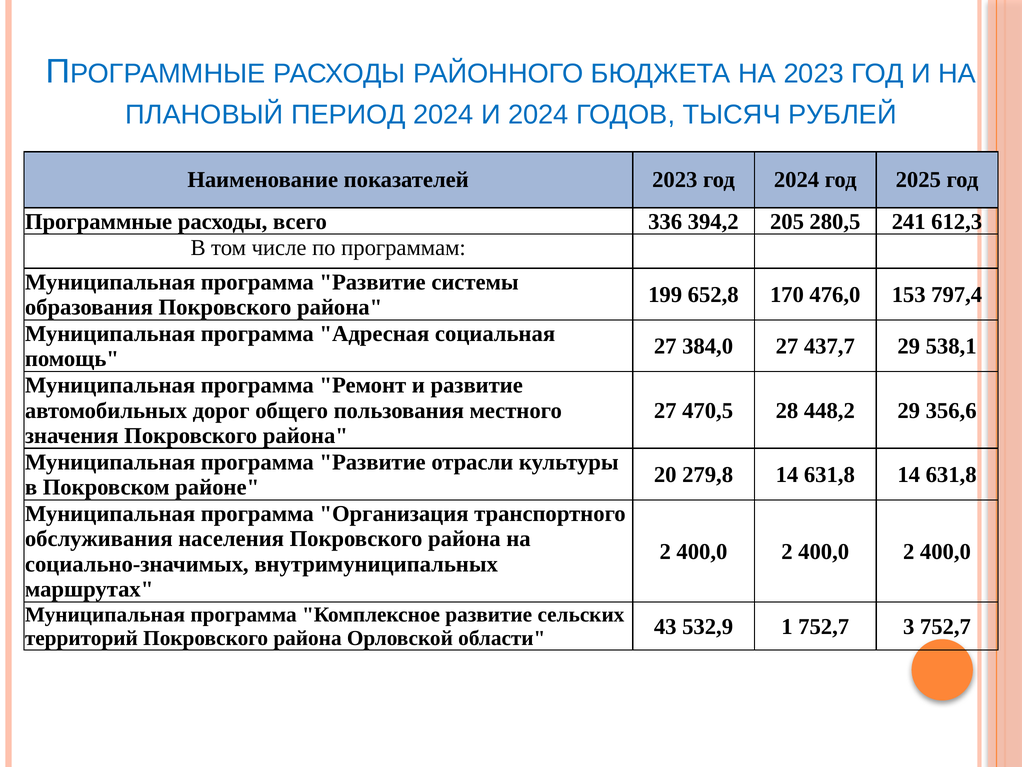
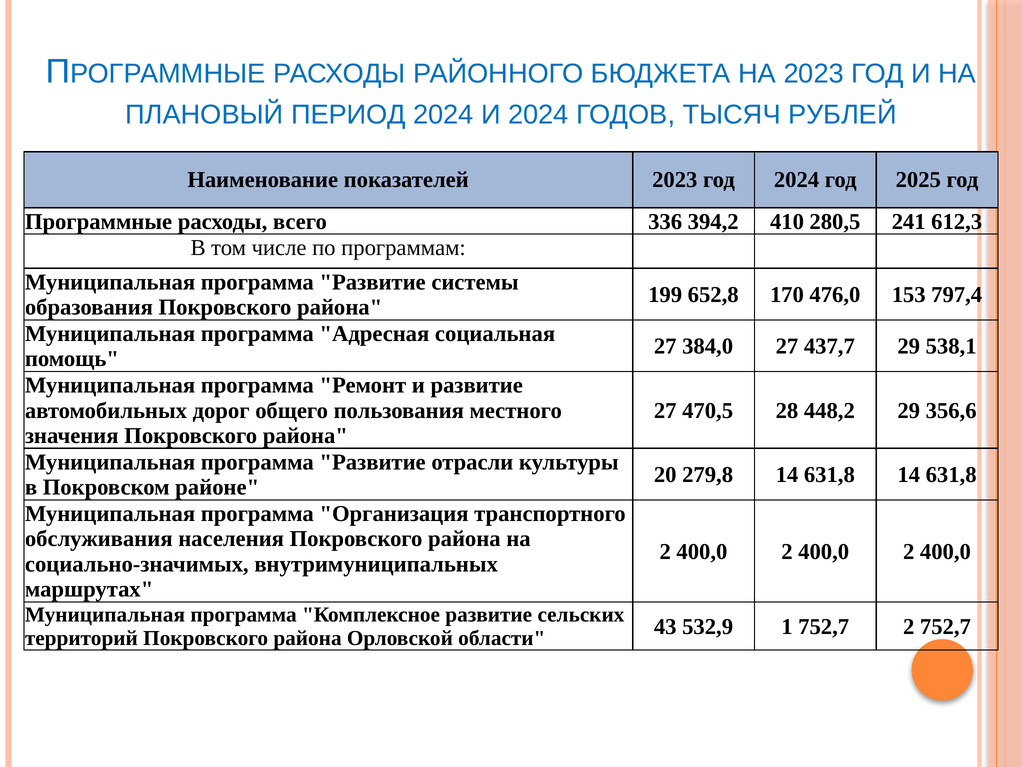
205: 205 -> 410
752,7 3: 3 -> 2
